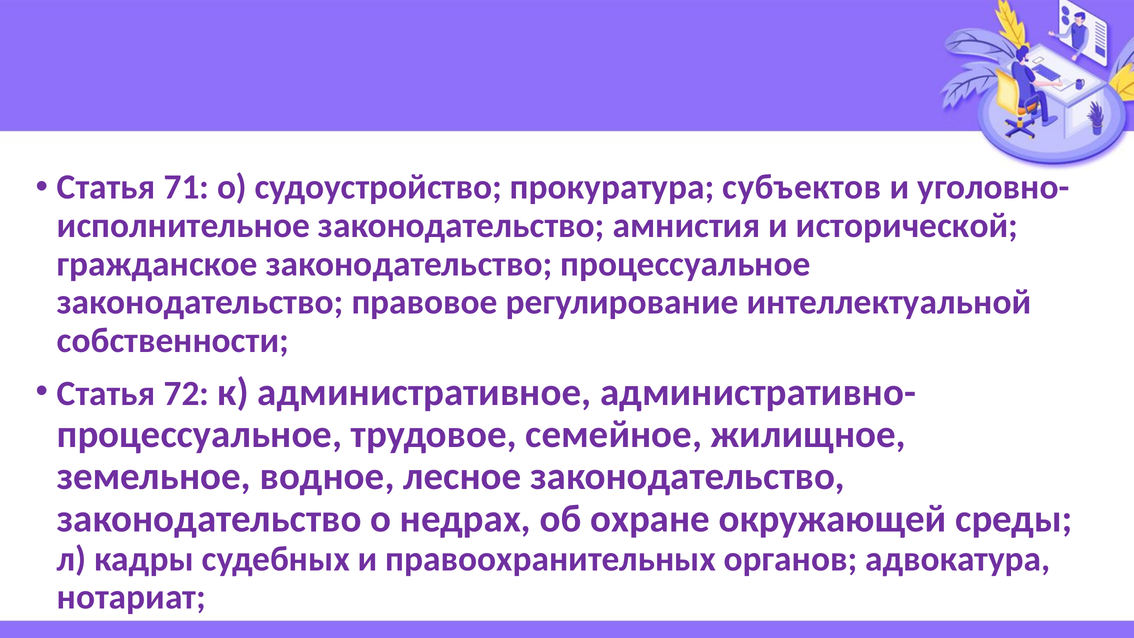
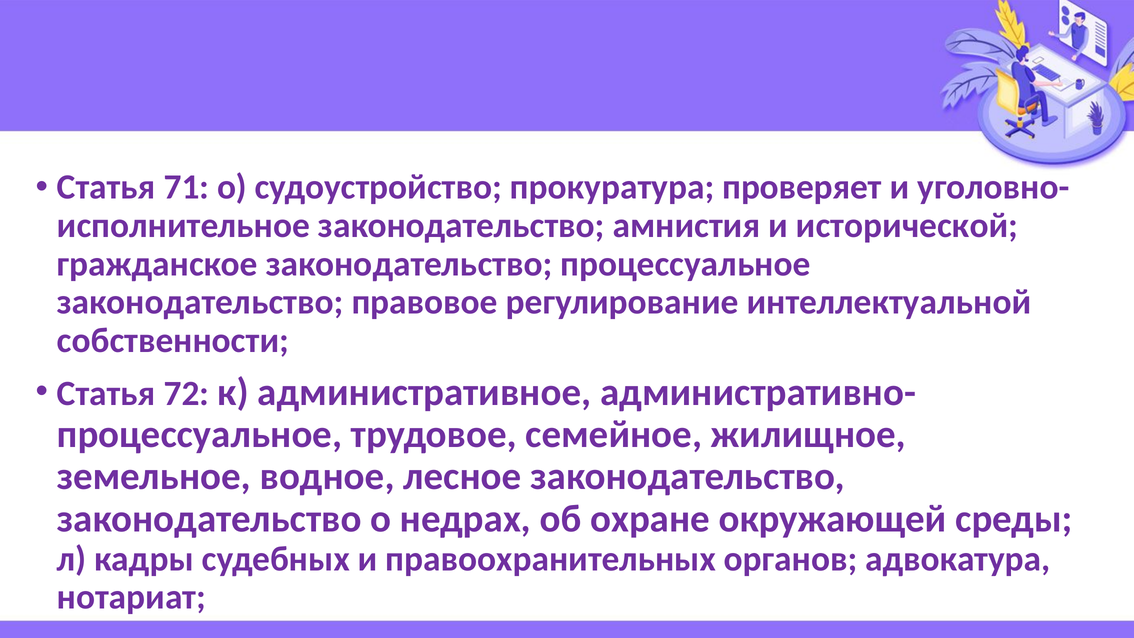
субъектов: субъектов -> проверяет
